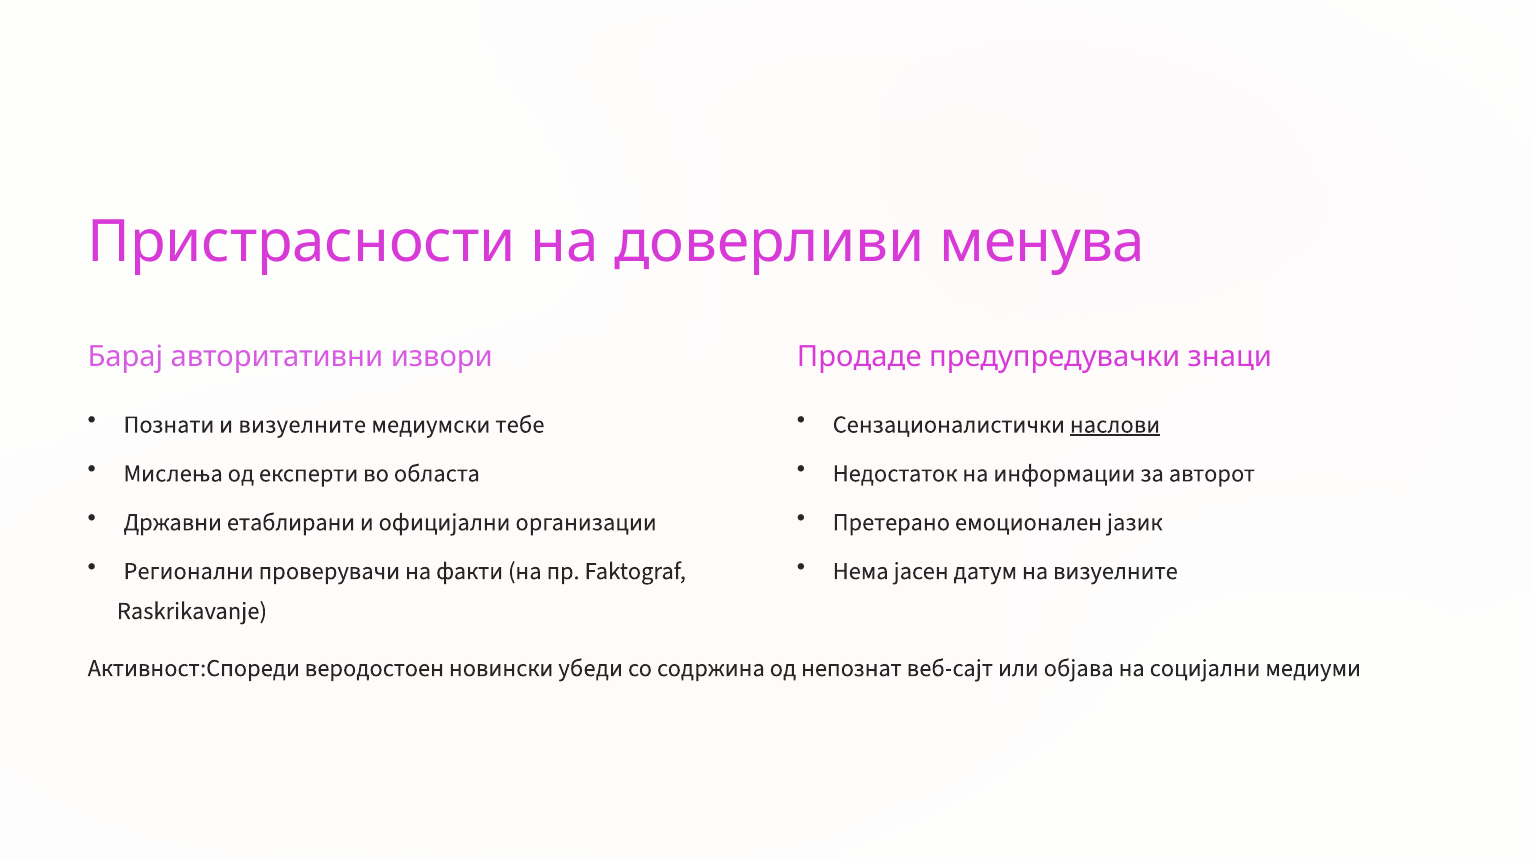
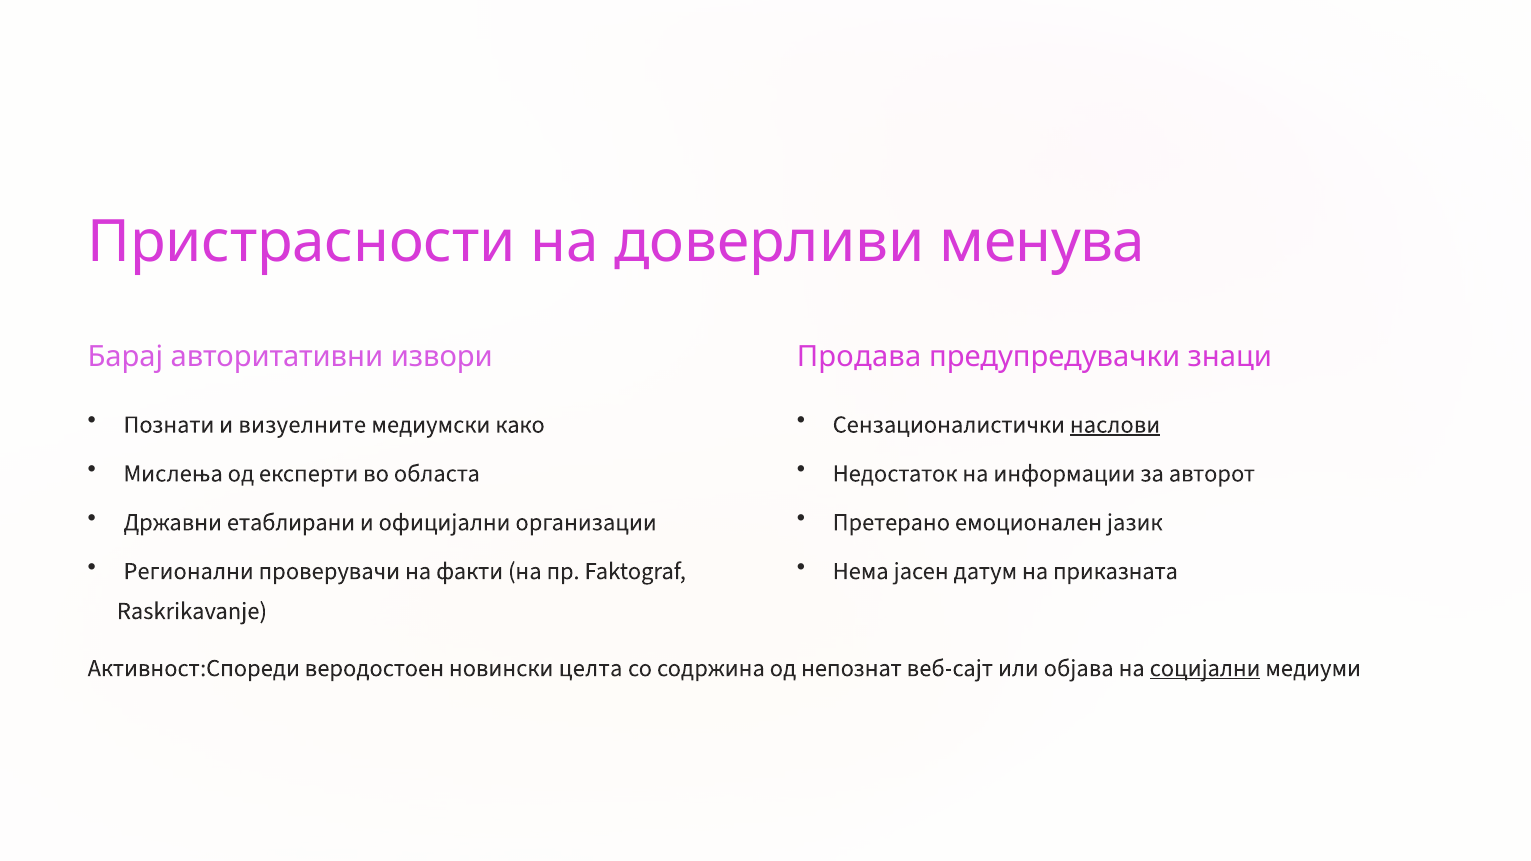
Продаде: Продаде -> Продава
тебе: тебе -> како
на визуелните: визуелните -> приказната
убеди: убеди -> целта
социјални underline: none -> present
